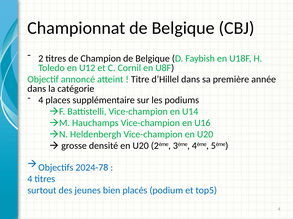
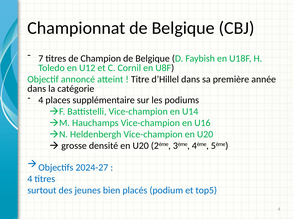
2: 2 -> 7
2024-78: 2024-78 -> 2024-27
